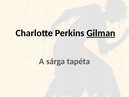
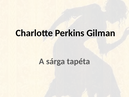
Gilman underline: present -> none
